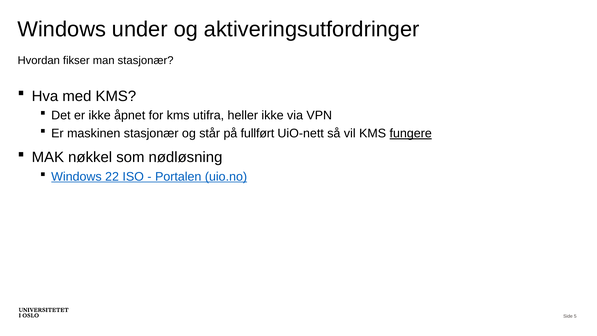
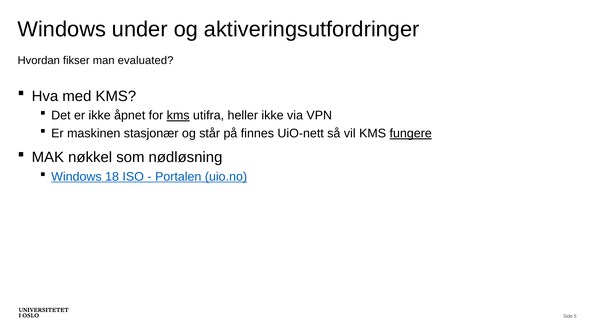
man stasjonær: stasjonær -> evaluated
kms at (178, 115) underline: none -> present
fullført: fullført -> finnes
22: 22 -> 18
